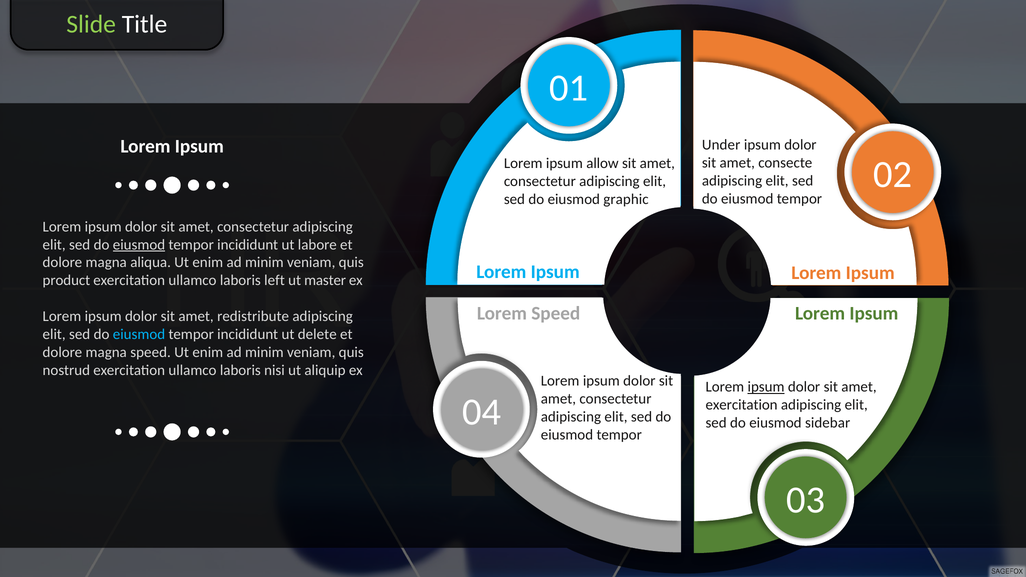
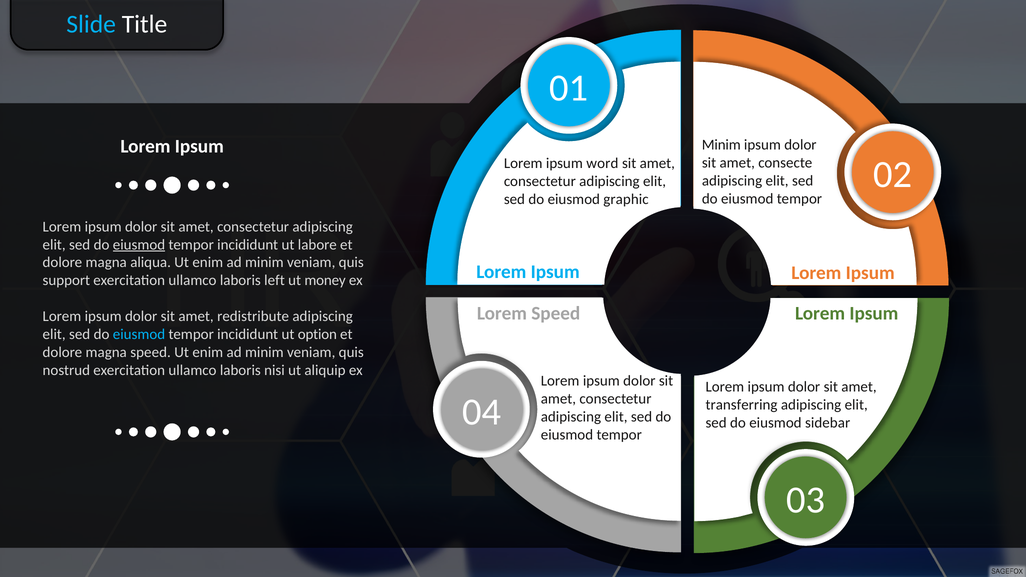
Slide colour: light green -> light blue
Under at (721, 145): Under -> Minim
allow: allow -> word
product: product -> support
master: master -> money
delete: delete -> option
ipsum at (766, 387) underline: present -> none
exercitation at (742, 405): exercitation -> transferring
